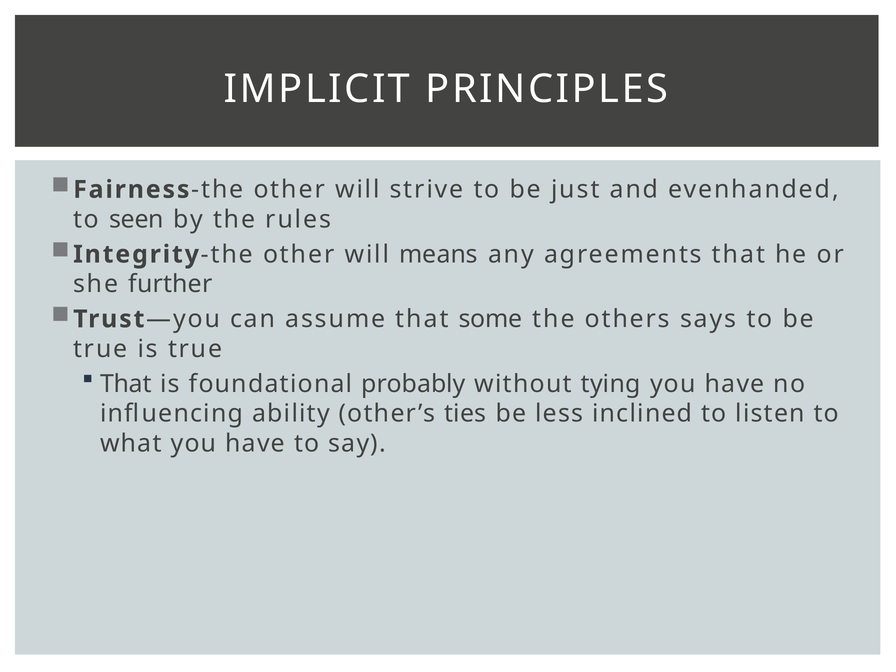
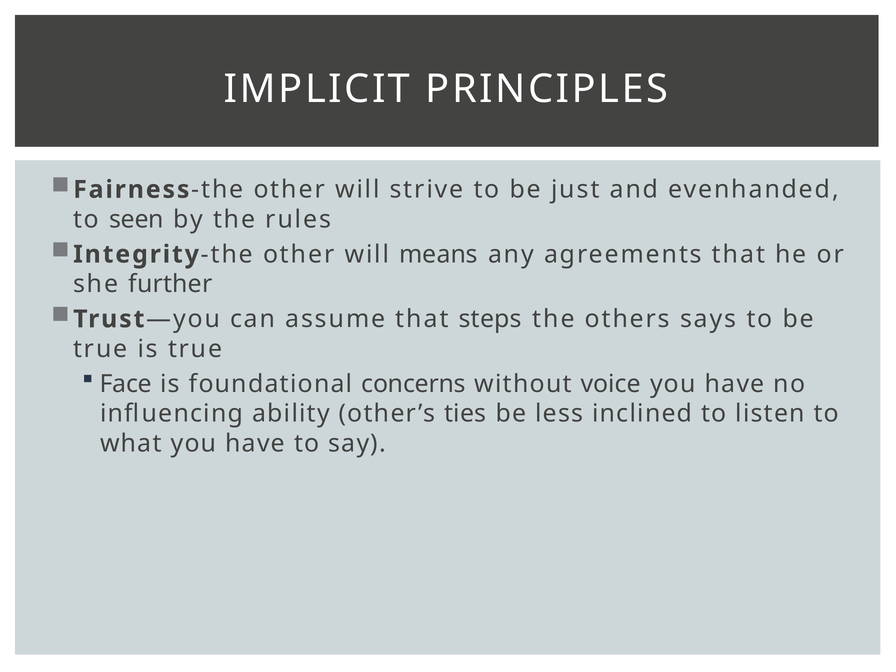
some: some -> steps
That at (126, 384): That -> Face
probably: probably -> concerns
tying: tying -> voice
